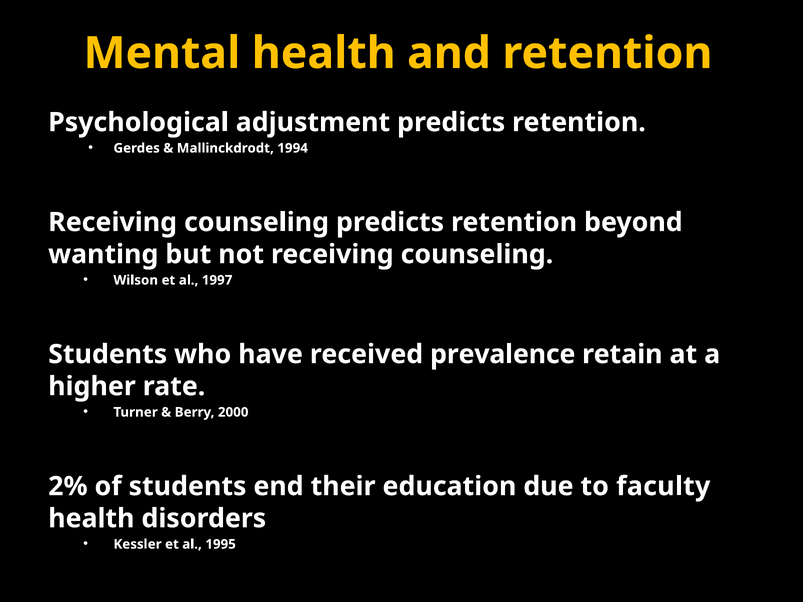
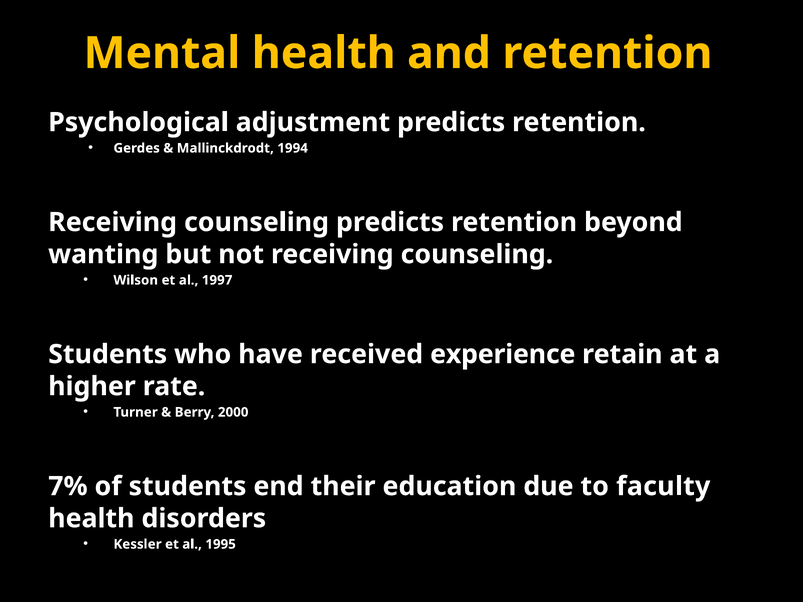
prevalence: prevalence -> experience
2%: 2% -> 7%
